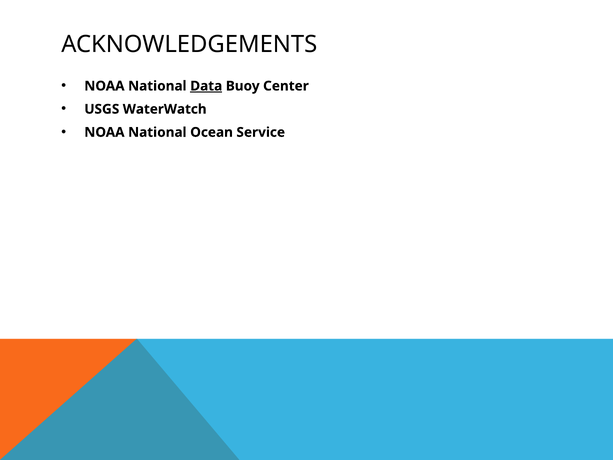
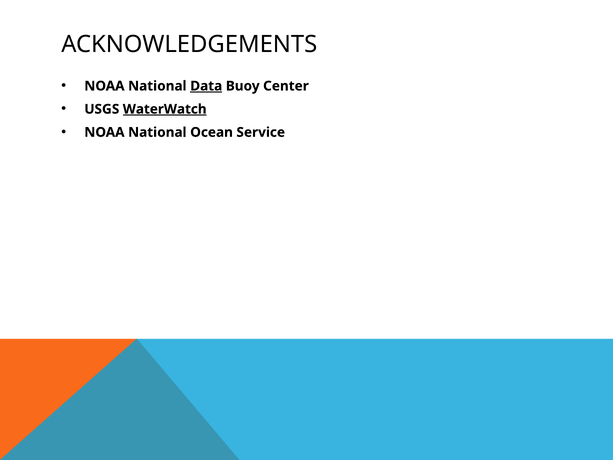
WaterWatch underline: none -> present
